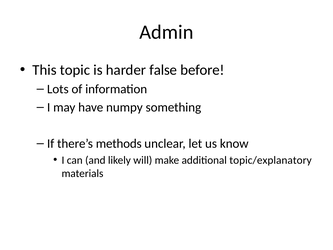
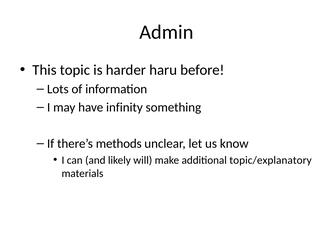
false: false -> haru
numpy: numpy -> infinity
